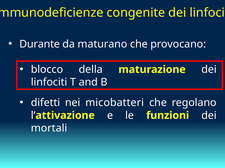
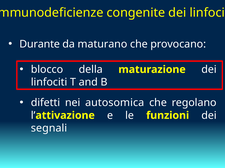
micobatteri: micobatteri -> autosomica
mortali: mortali -> segnali
